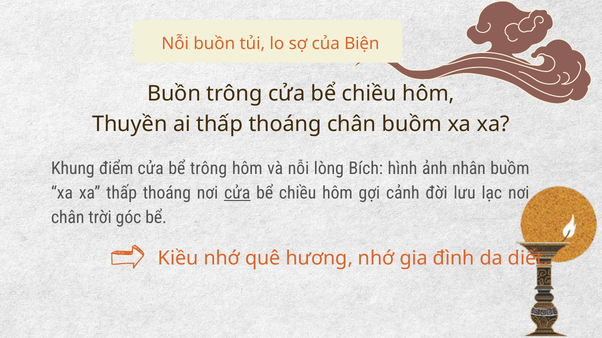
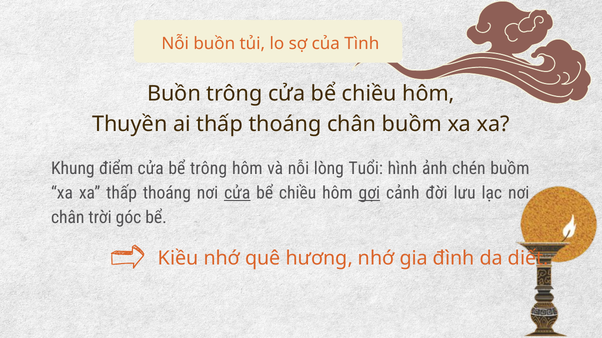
Biện: Biện -> Tình
Bích: Bích -> Tuổi
nhân: nhân -> chén
gợi underline: none -> present
